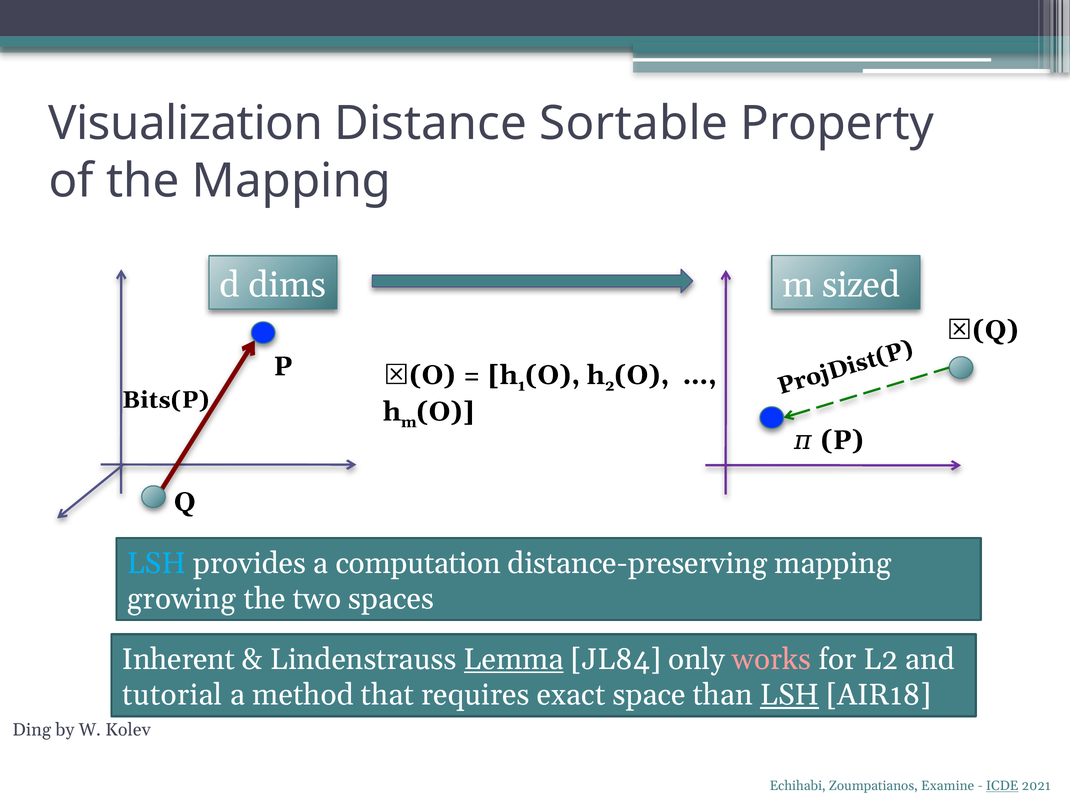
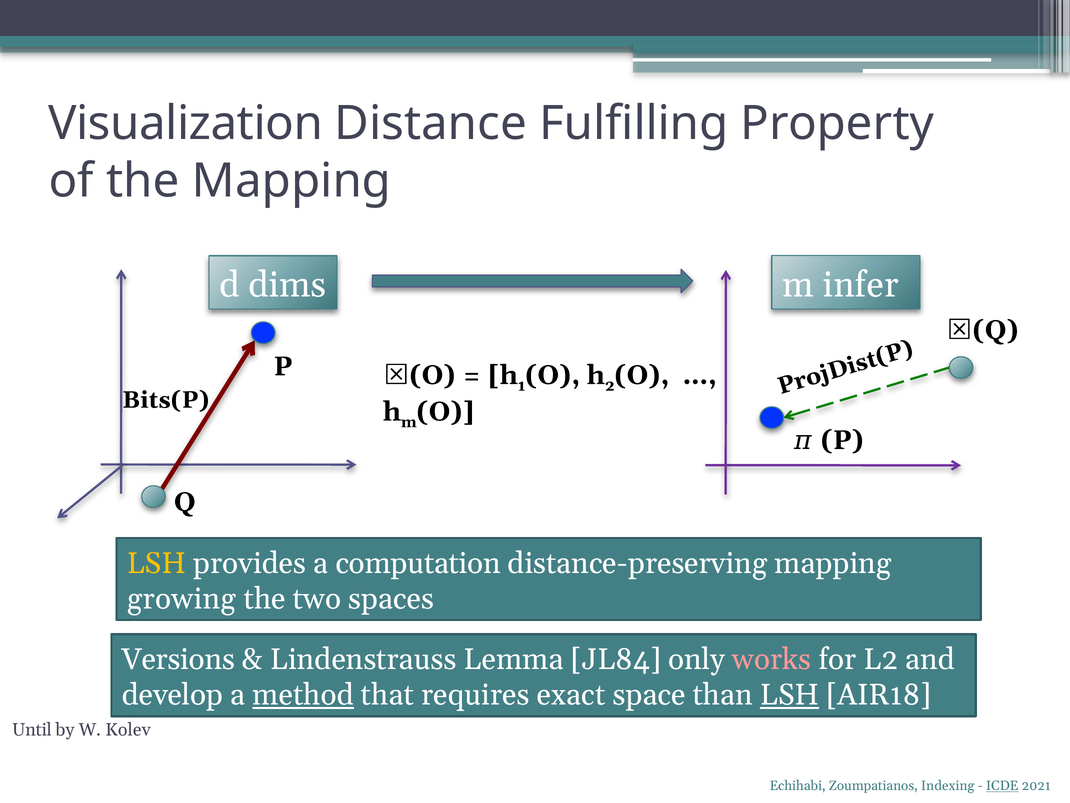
Sortable: Sortable -> Fulfilling
sized: sized -> infer
LSH at (156, 563) colour: light blue -> yellow
Inherent: Inherent -> Versions
Lemma underline: present -> none
tutorial: tutorial -> develop
method underline: none -> present
Ding: Ding -> Until
Examine: Examine -> Indexing
